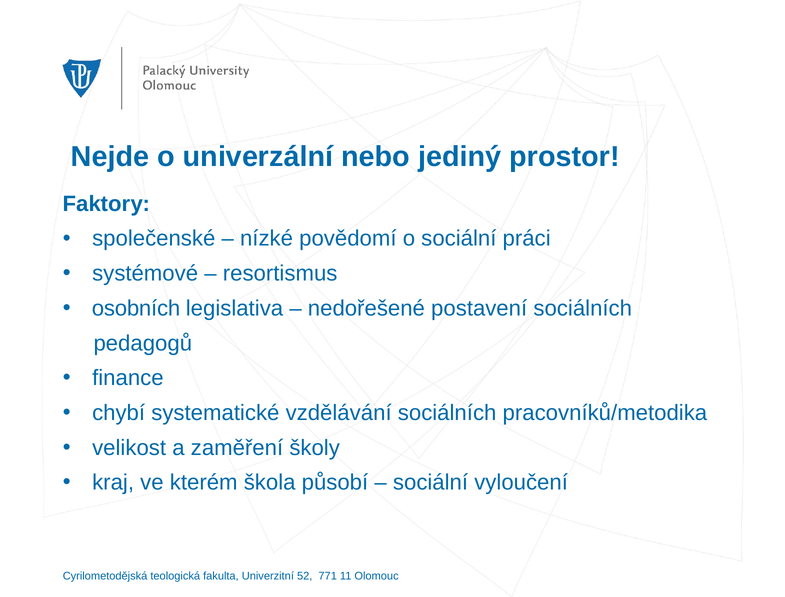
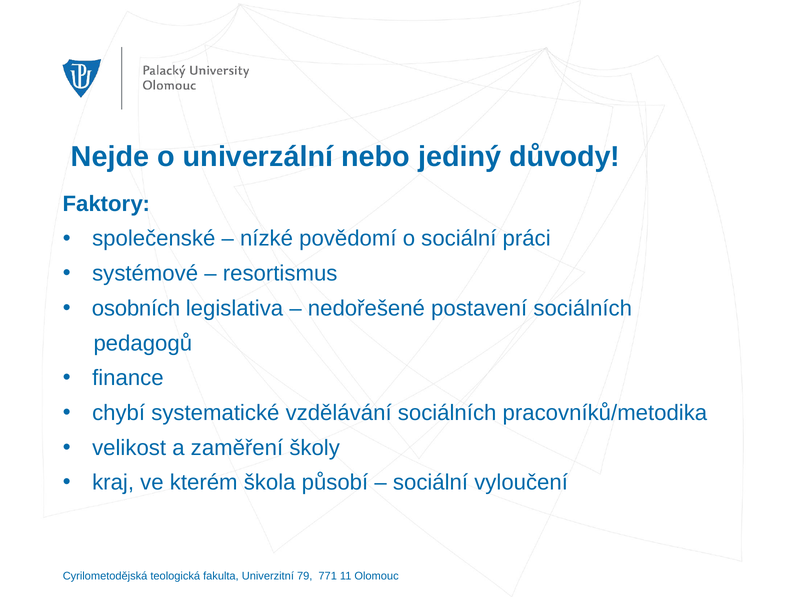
prostor: prostor -> důvody
52: 52 -> 79
